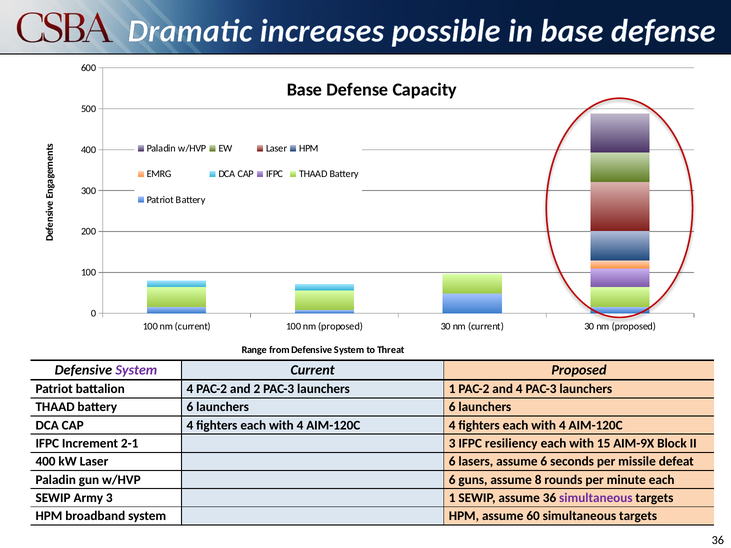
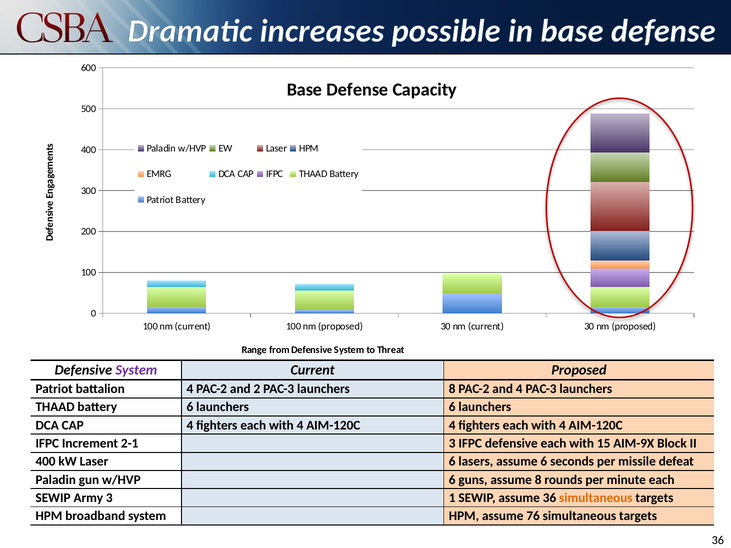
launchers 1: 1 -> 8
IFPC resiliency: resiliency -> defensive
simultaneous at (596, 498) colour: purple -> orange
60: 60 -> 76
